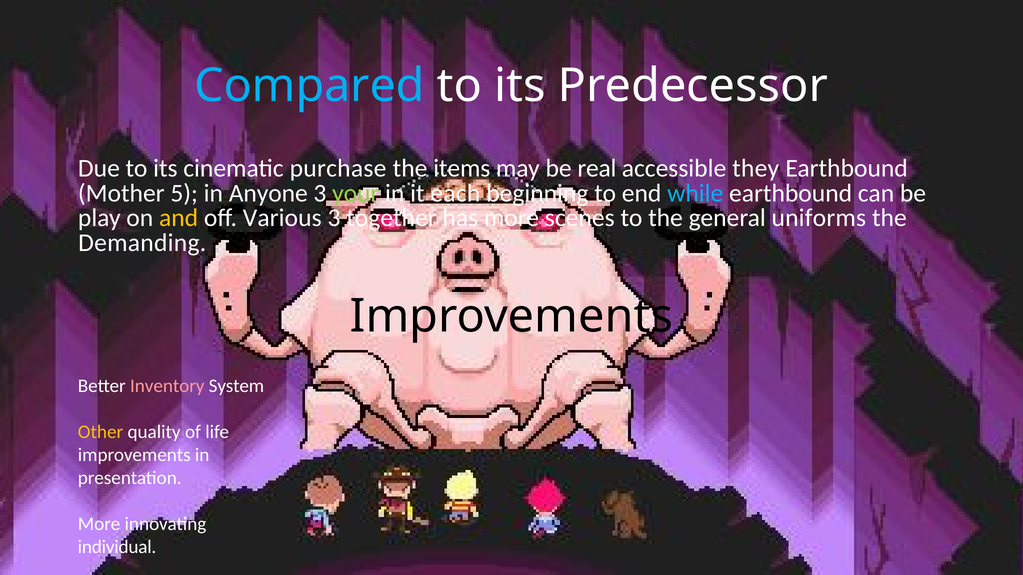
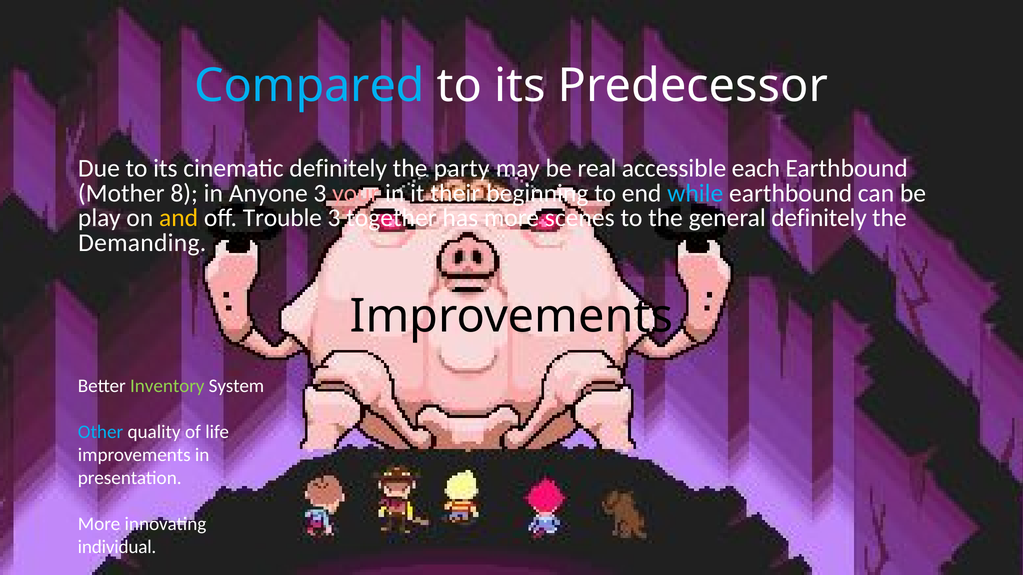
cinematic purchase: purchase -> definitely
items: items -> party
they: they -> each
5: 5 -> 8
your colour: light green -> pink
each: each -> their
Various: Various -> Trouble
general uniforms: uniforms -> definitely
Inventory colour: pink -> light green
Other colour: yellow -> light blue
